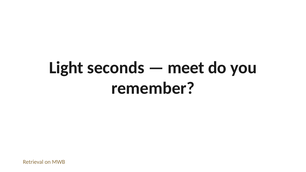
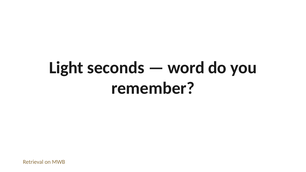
meet: meet -> word
